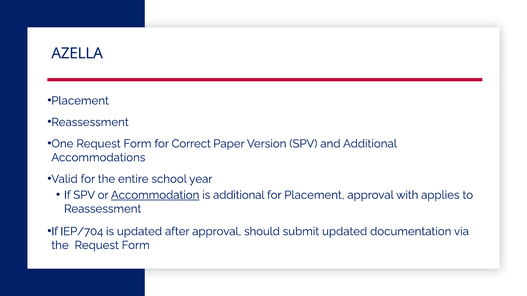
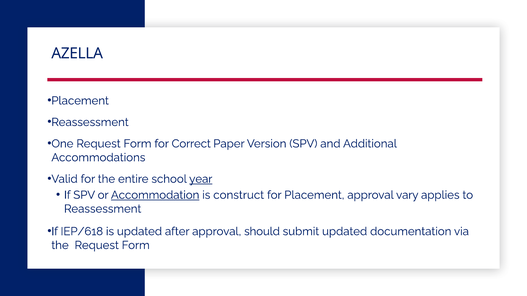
year underline: none -> present
is additional: additional -> construct
with: with -> vary
IEP/704: IEP/704 -> IEP/618
